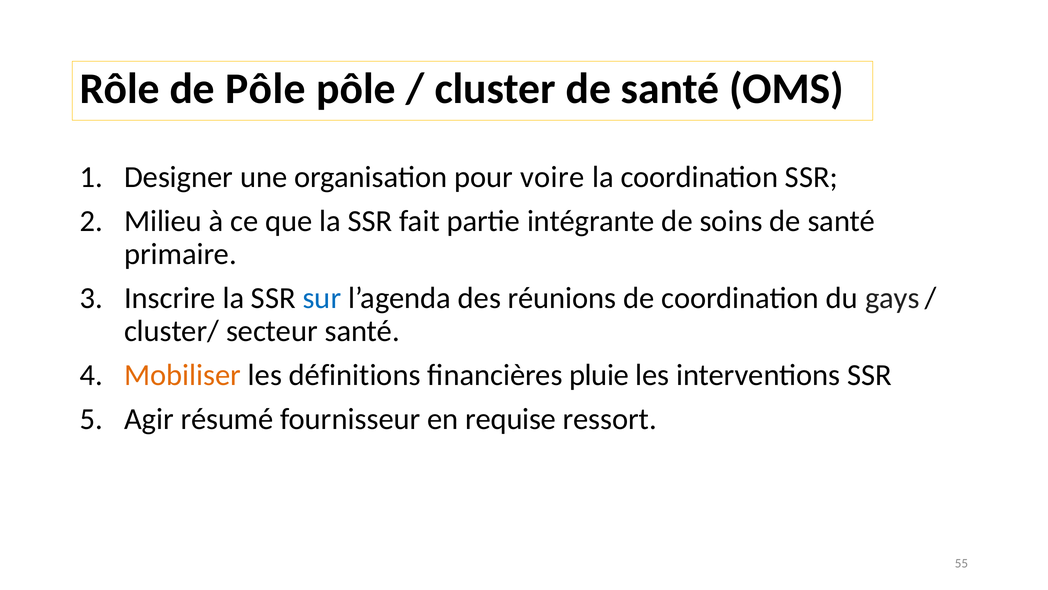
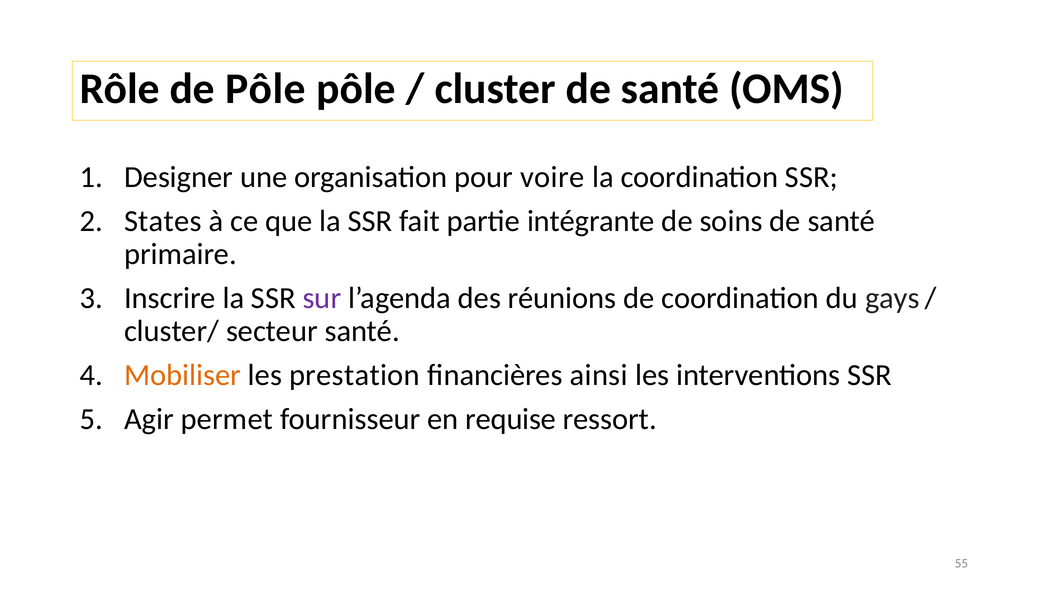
Milieu: Milieu -> States
sur colour: blue -> purple
définitions: définitions -> prestation
pluie: pluie -> ainsi
résumé: résumé -> permet
